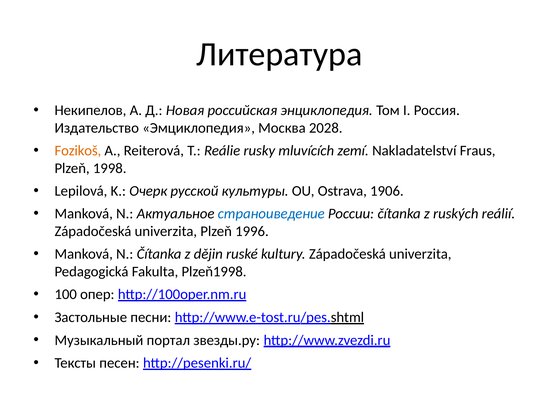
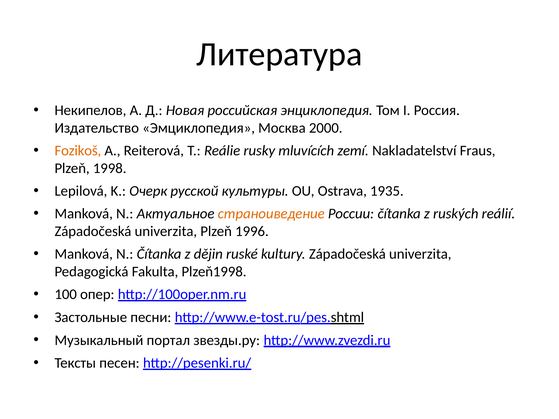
2028: 2028 -> 2000
1906: 1906 -> 1935
страноиведение colour: blue -> orange
